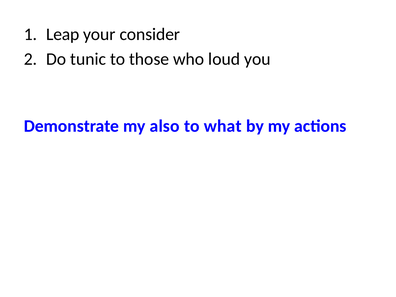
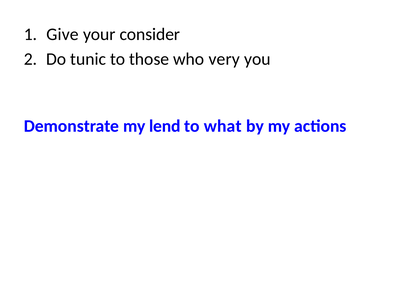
Leap: Leap -> Give
loud: loud -> very
also: also -> lend
